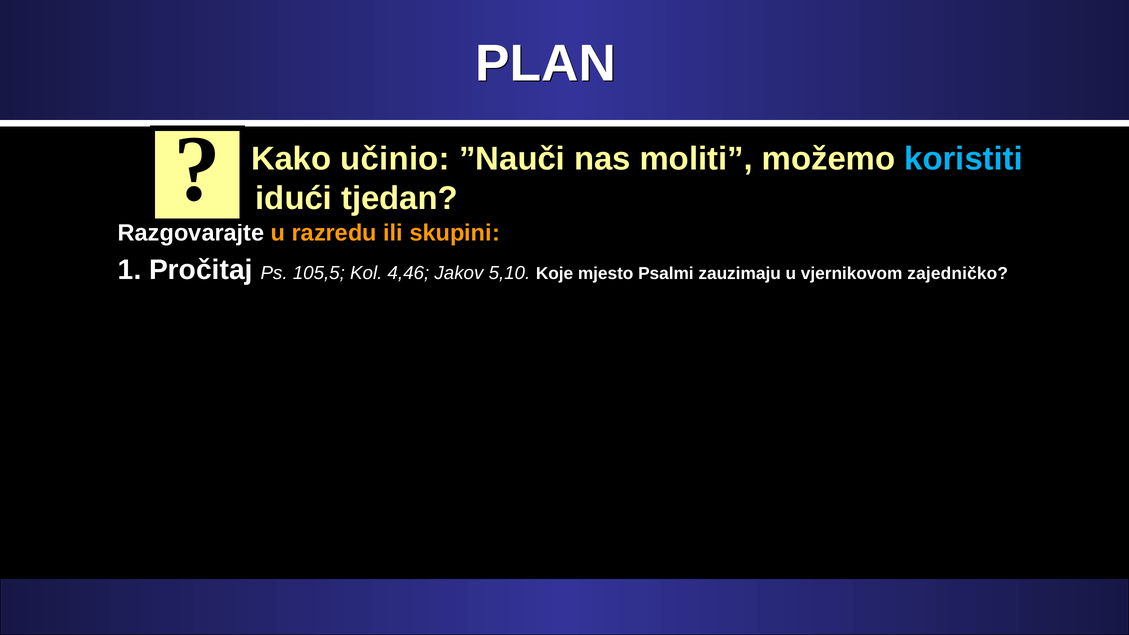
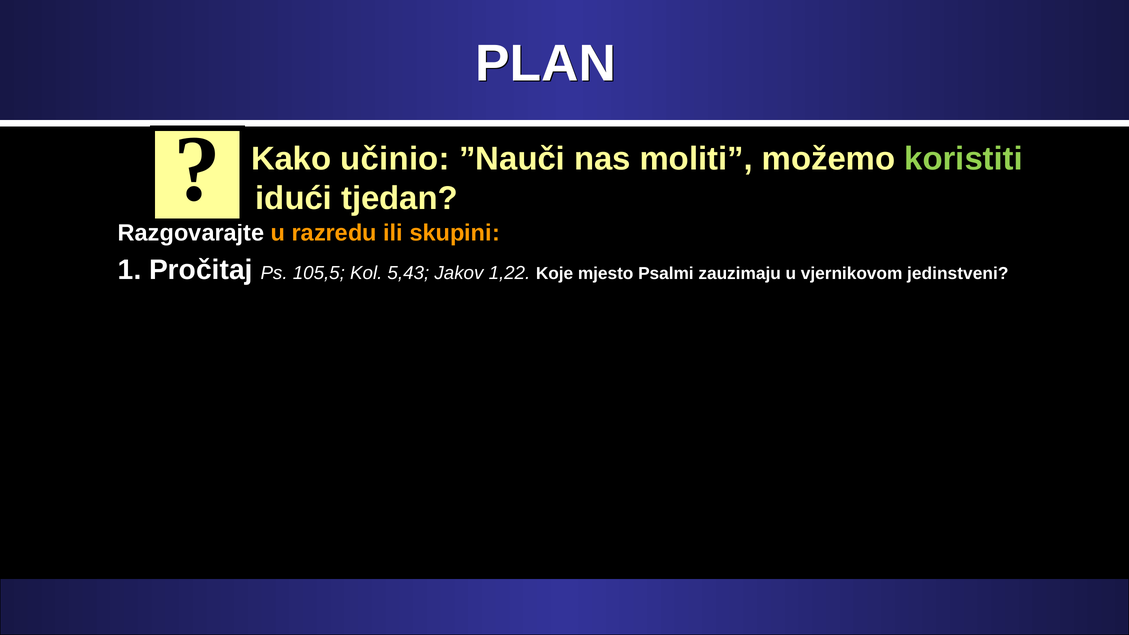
koristiti colour: light blue -> light green
4,46: 4,46 -> 5,43
5,10: 5,10 -> 1,22
zajedničko: zajedničko -> jedinstveni
